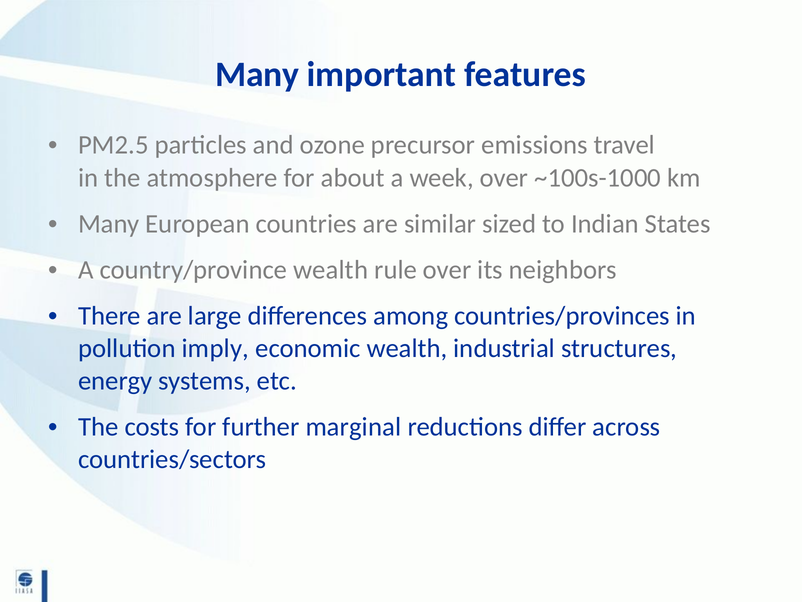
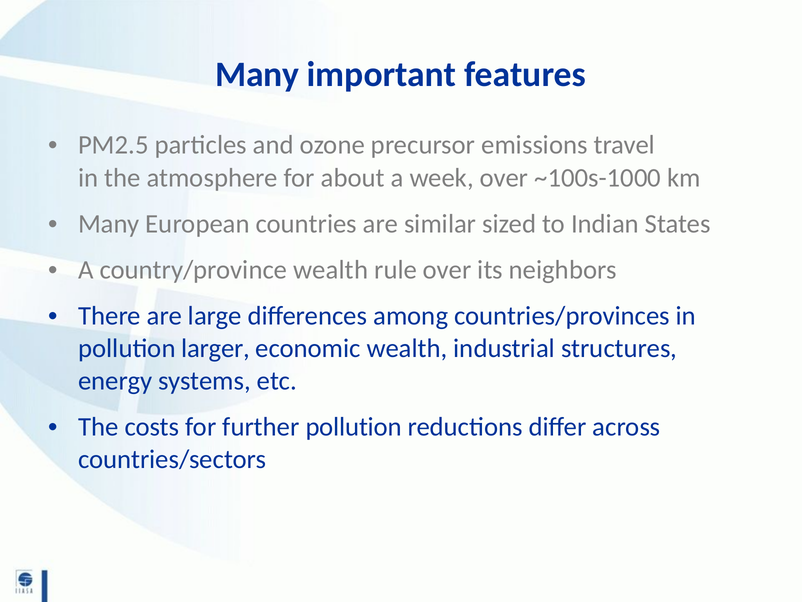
imply: imply -> larger
further marginal: marginal -> pollution
